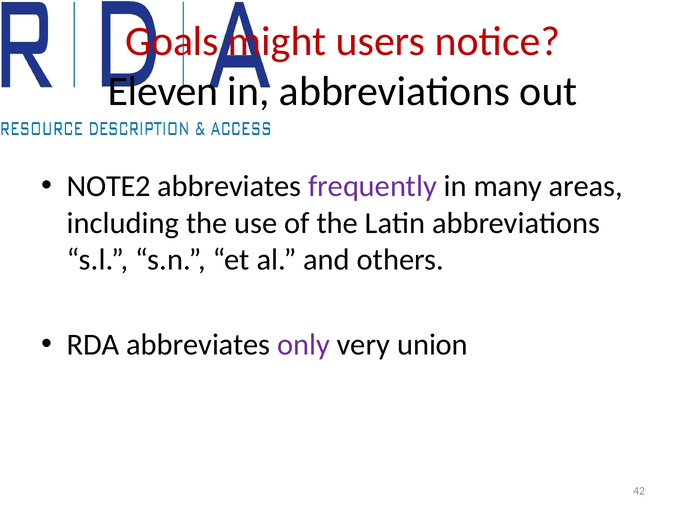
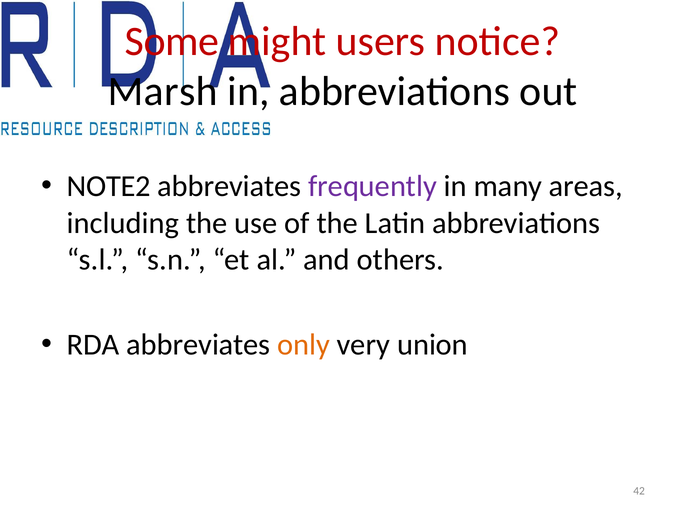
Goals: Goals -> Some
Eleven: Eleven -> Marsh
only colour: purple -> orange
